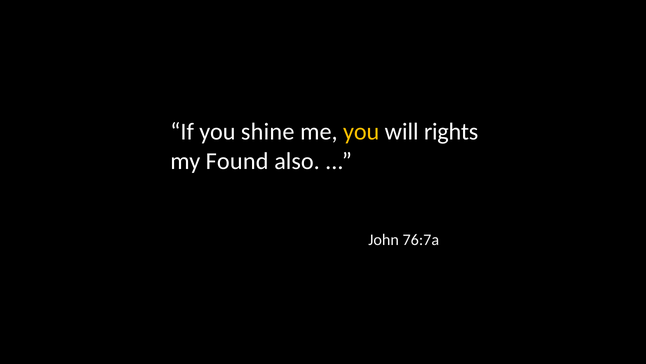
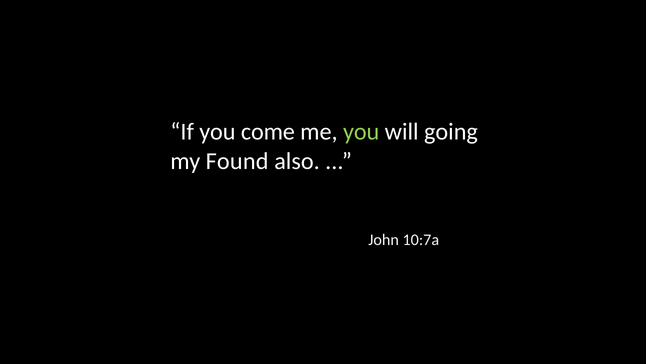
shine: shine -> come
you at (361, 132) colour: yellow -> light green
rights: rights -> going
76:7a: 76:7a -> 10:7a
